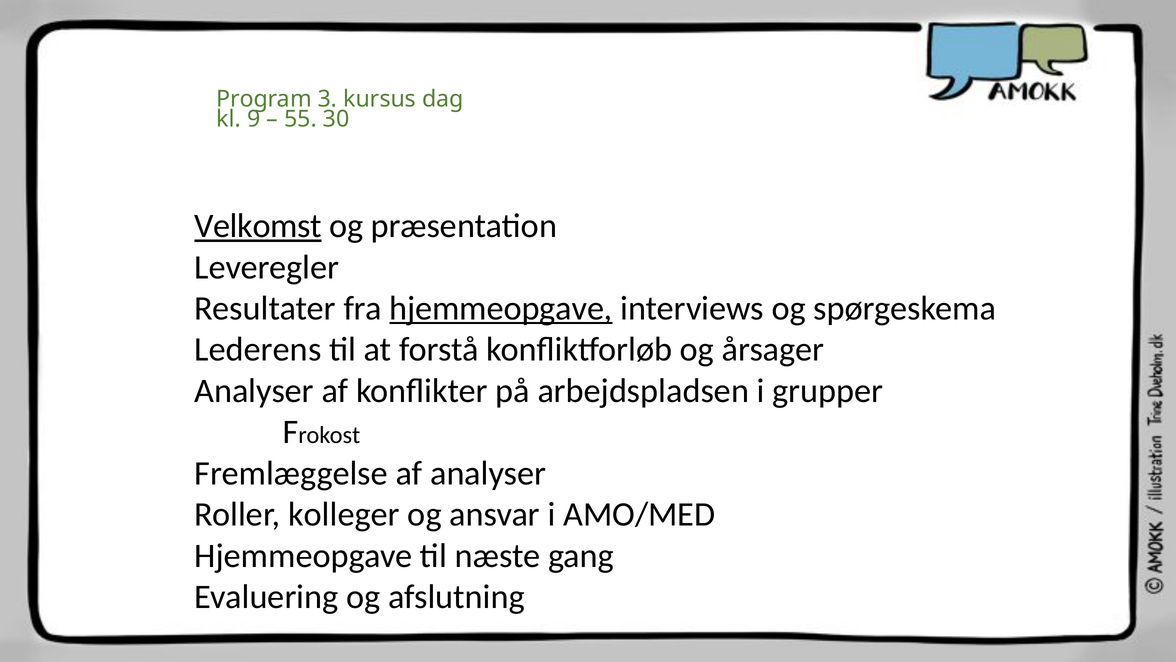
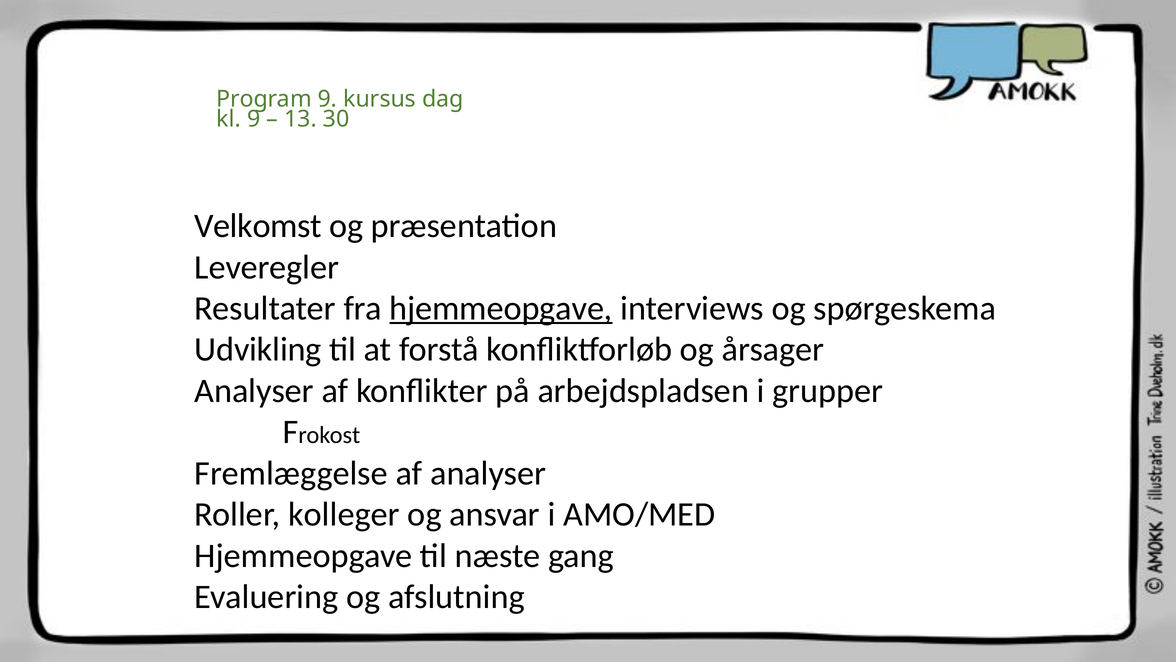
Program 3: 3 -> 9
55: 55 -> 13
Velkomst underline: present -> none
Lederens: Lederens -> Udvikling
